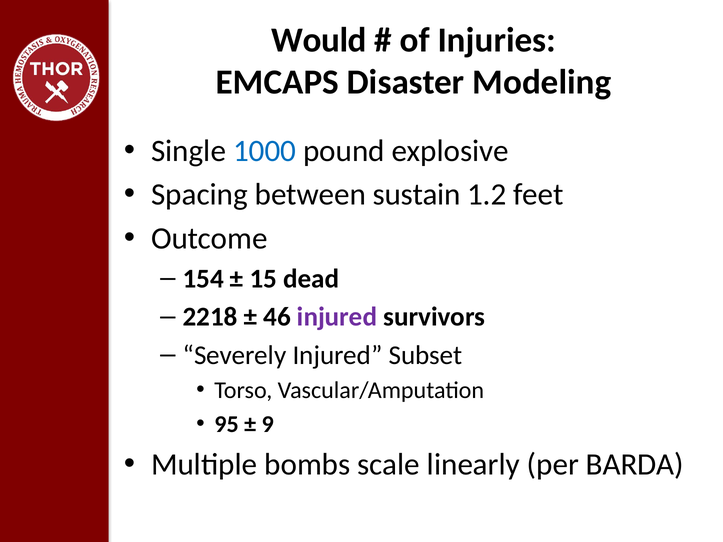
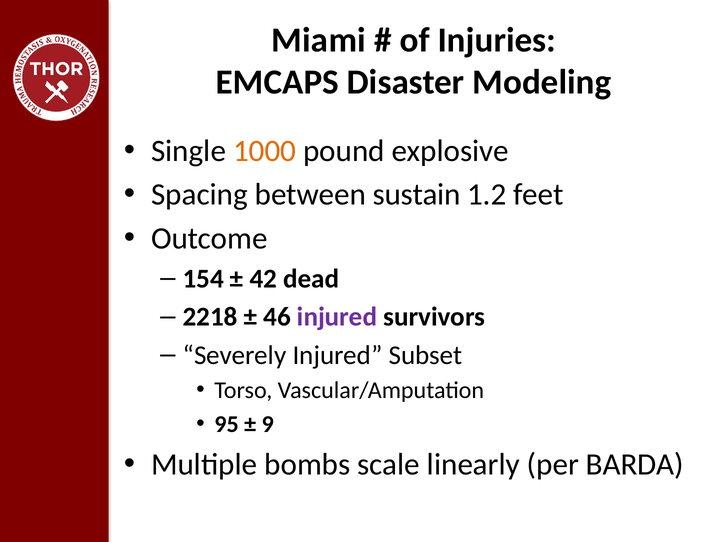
Would: Would -> Miami
1000 colour: blue -> orange
15: 15 -> 42
